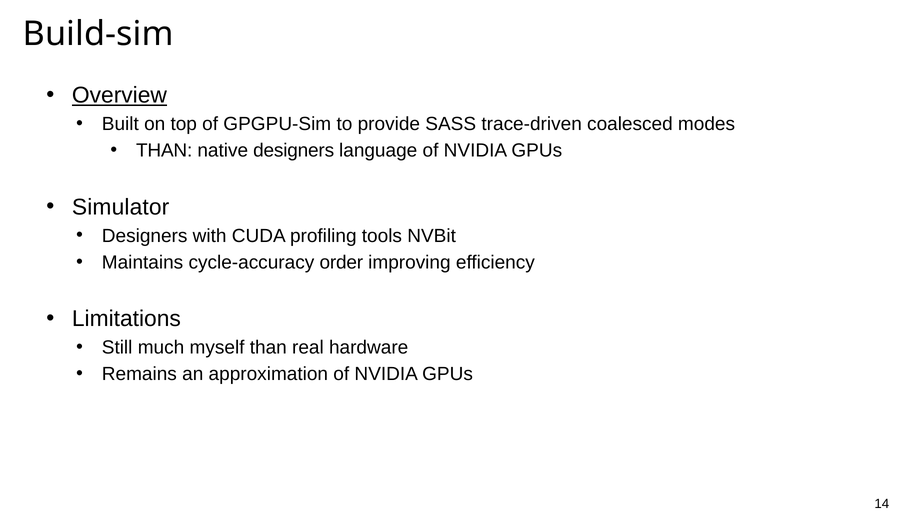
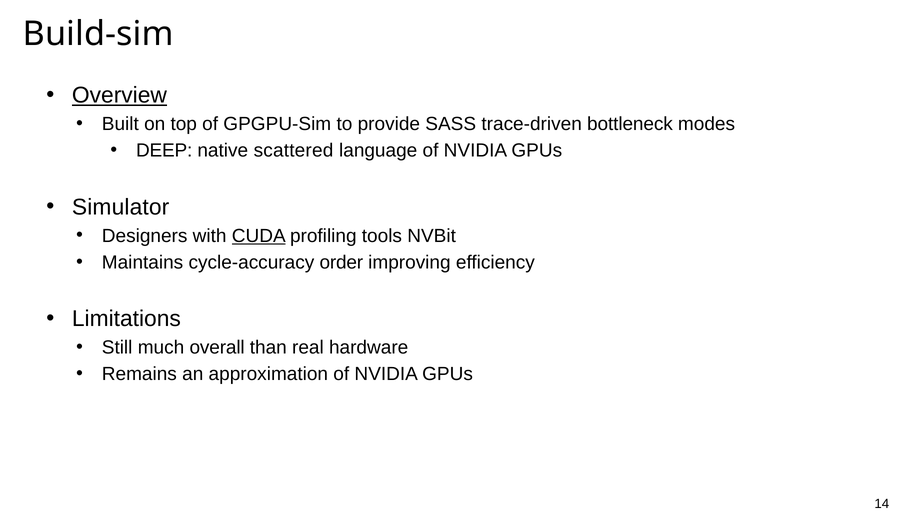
coalesced: coalesced -> bottleneck
THAN at (164, 151): THAN -> DEEP
native designers: designers -> scattered
CUDA underline: none -> present
myself: myself -> overall
